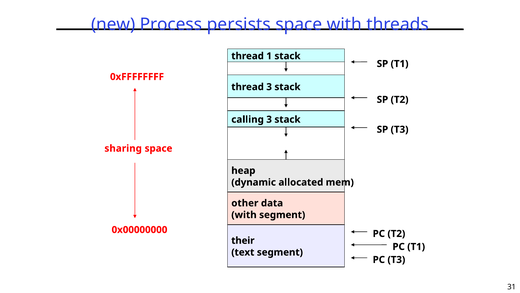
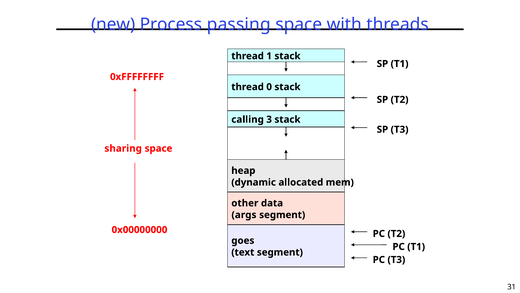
persists: persists -> passing
thread 3: 3 -> 0
with at (244, 215): with -> args
their: their -> goes
